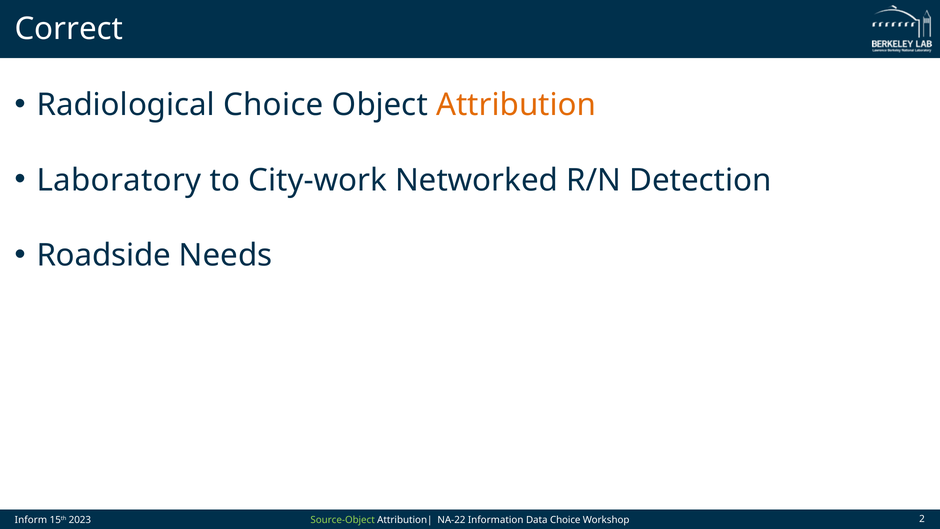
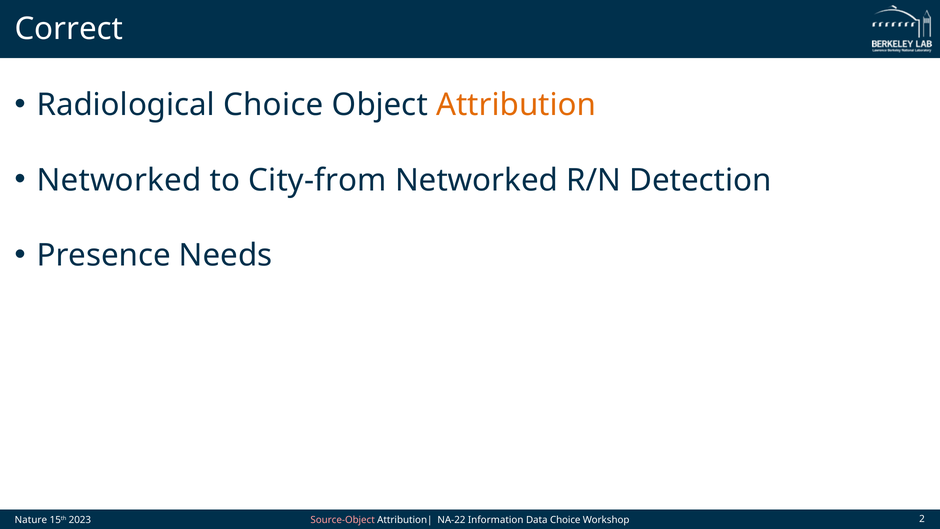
Laboratory at (119, 180): Laboratory -> Networked
City-work: City-work -> City-from
Roadside: Roadside -> Presence
Inform: Inform -> Nature
Source-Object colour: light green -> pink
